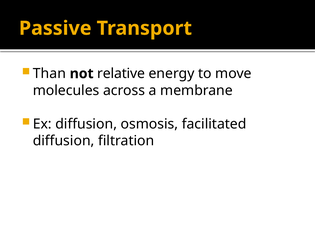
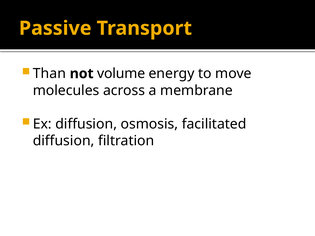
relative: relative -> volume
